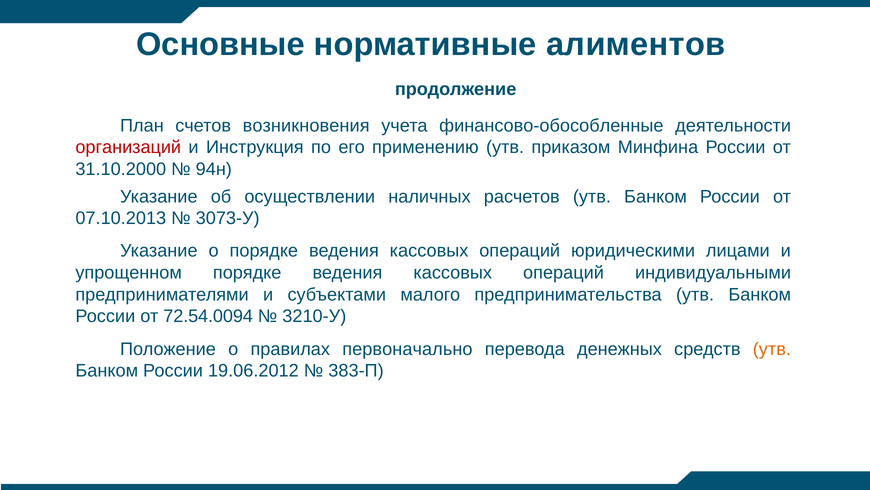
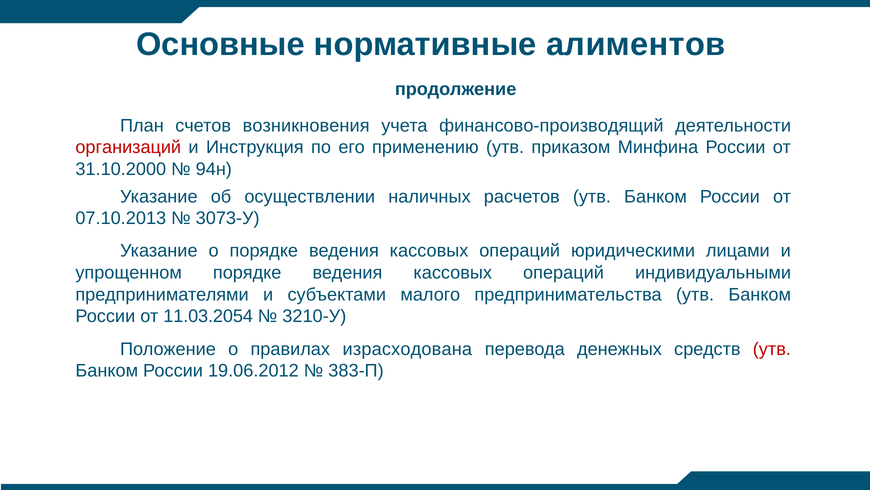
финансово-обособленные: финансово-обособленные -> финансово-производящий
72.54.0094: 72.54.0094 -> 11.03.2054
первоначально: первоначально -> израсходована
утв at (772, 349) colour: orange -> red
